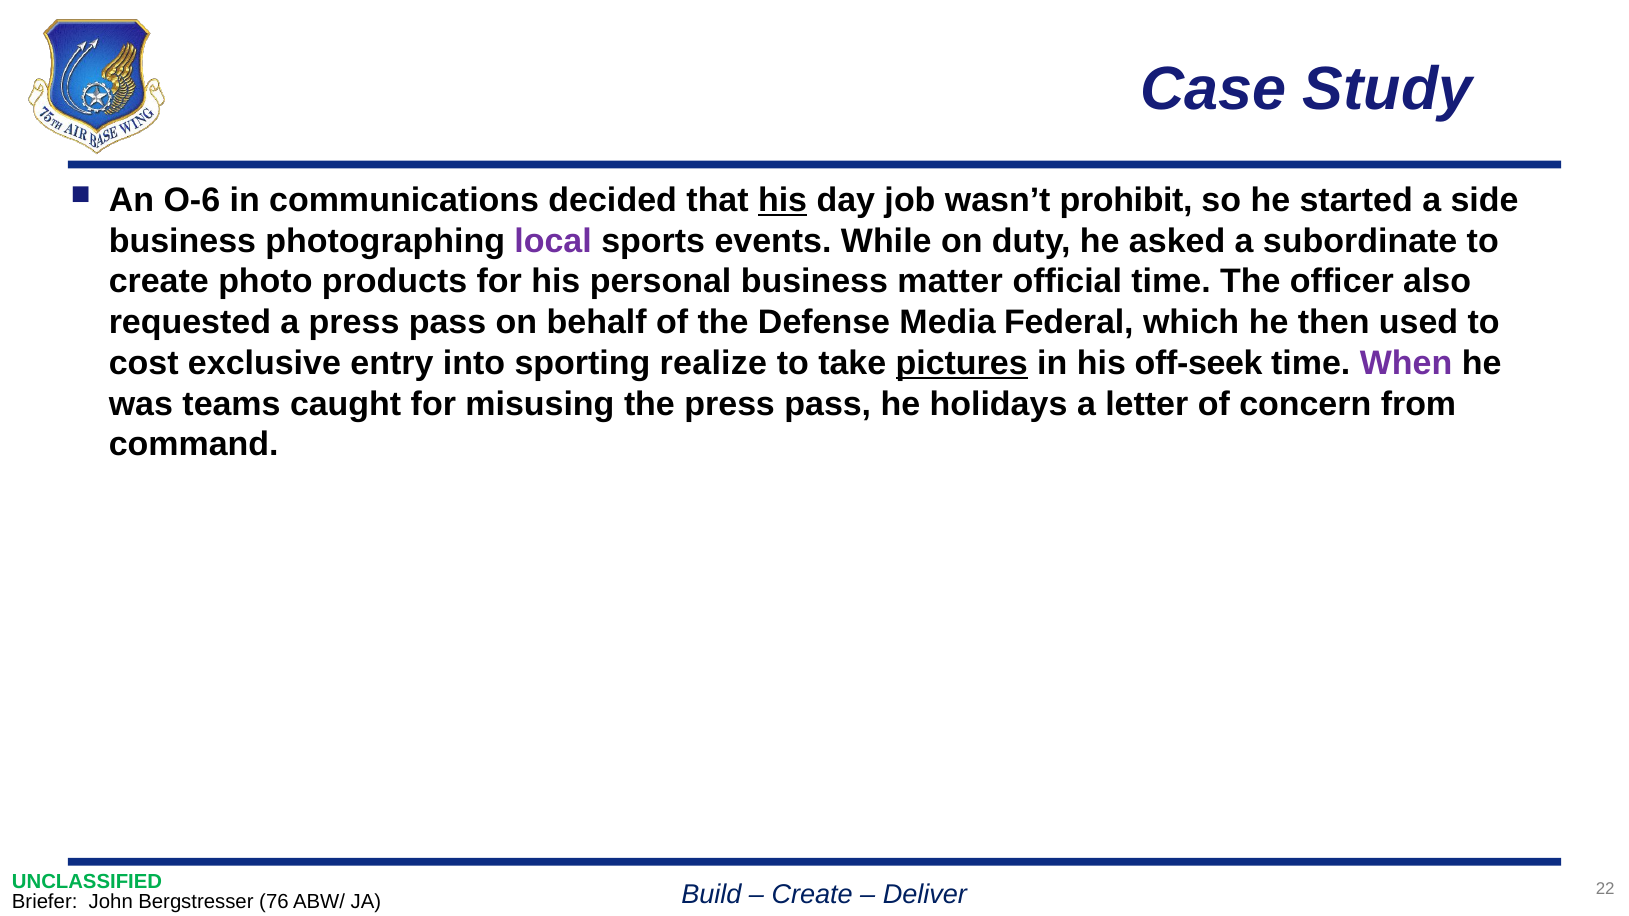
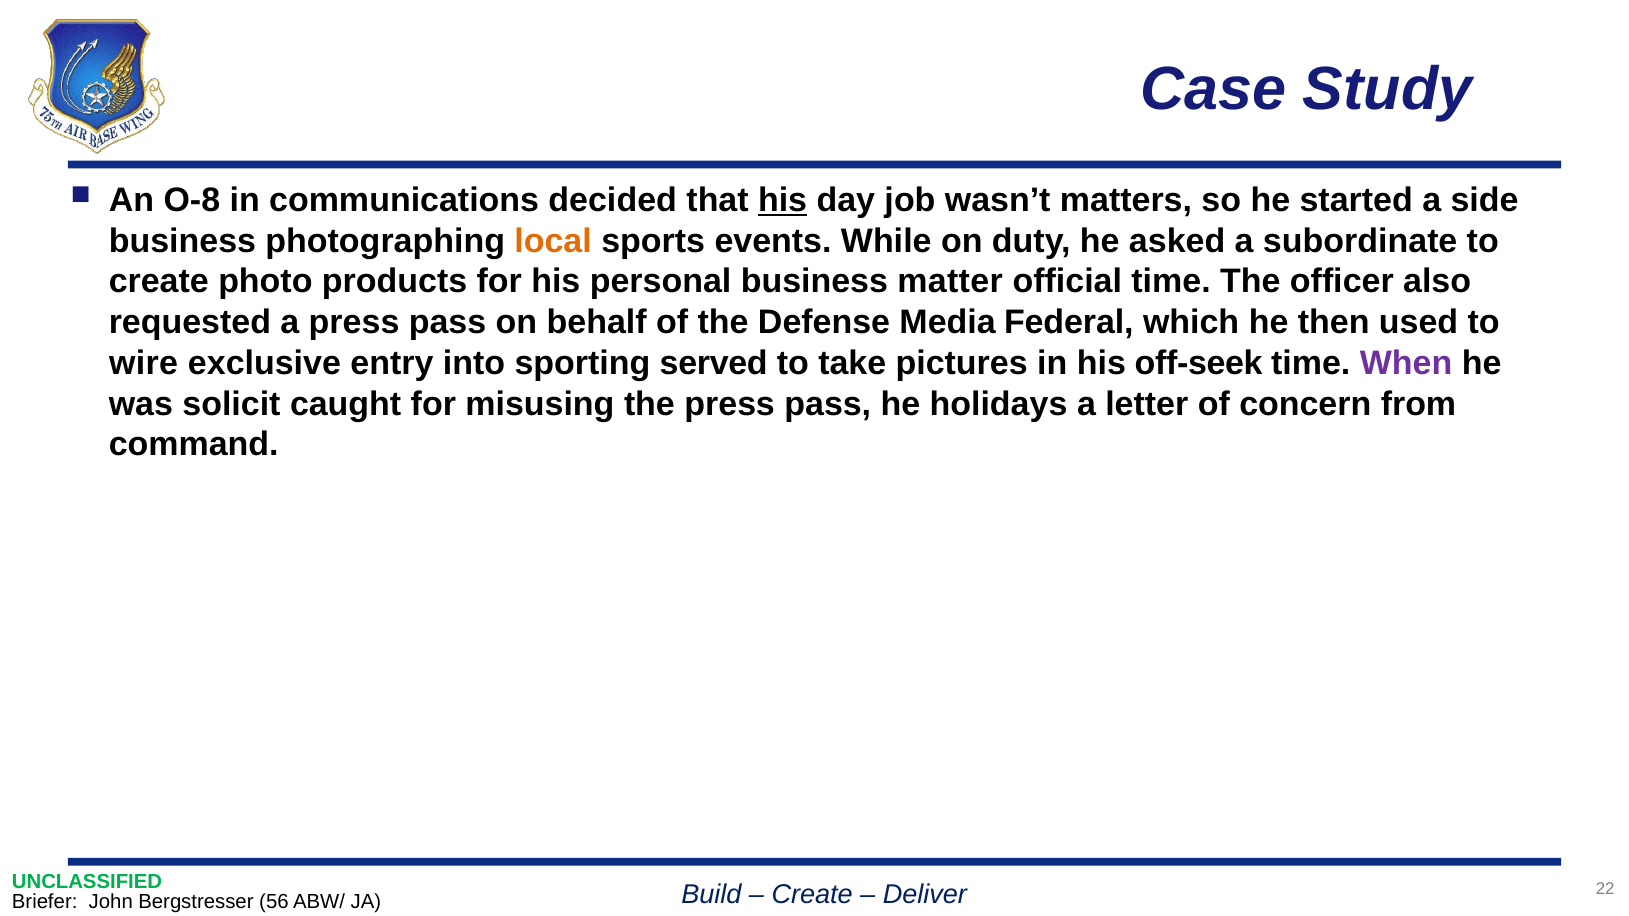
O-6: O-6 -> O-8
prohibit: prohibit -> matters
local colour: purple -> orange
cost: cost -> wire
realize: realize -> served
pictures underline: present -> none
teams: teams -> solicit
76: 76 -> 56
